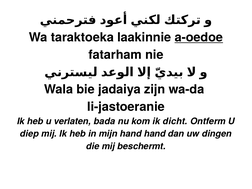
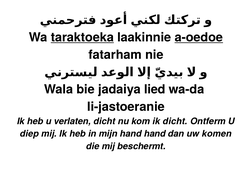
taraktoeka underline: none -> present
zijn: zijn -> lied
verlaten bada: bada -> dicht
dingen: dingen -> komen
